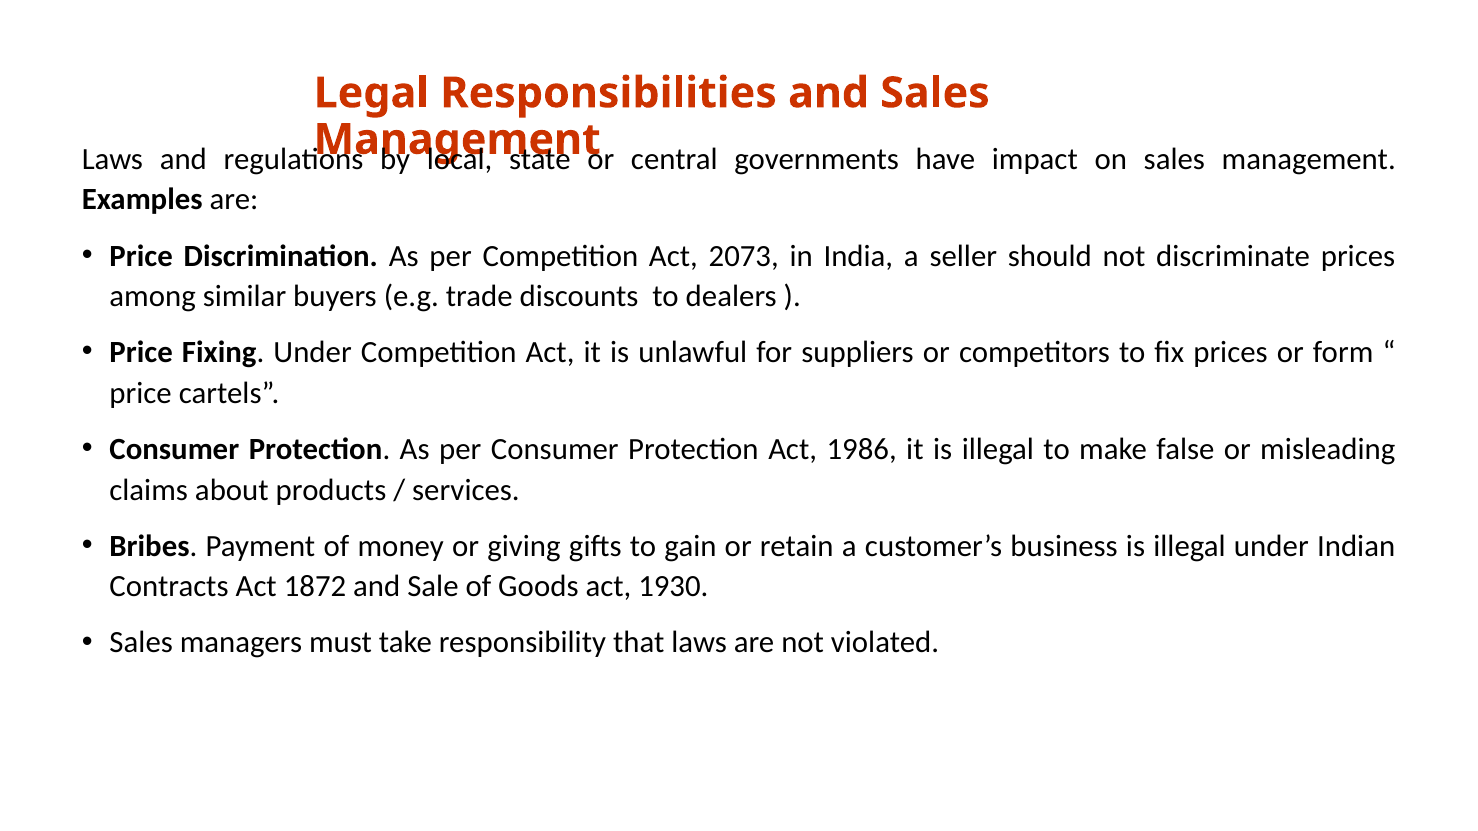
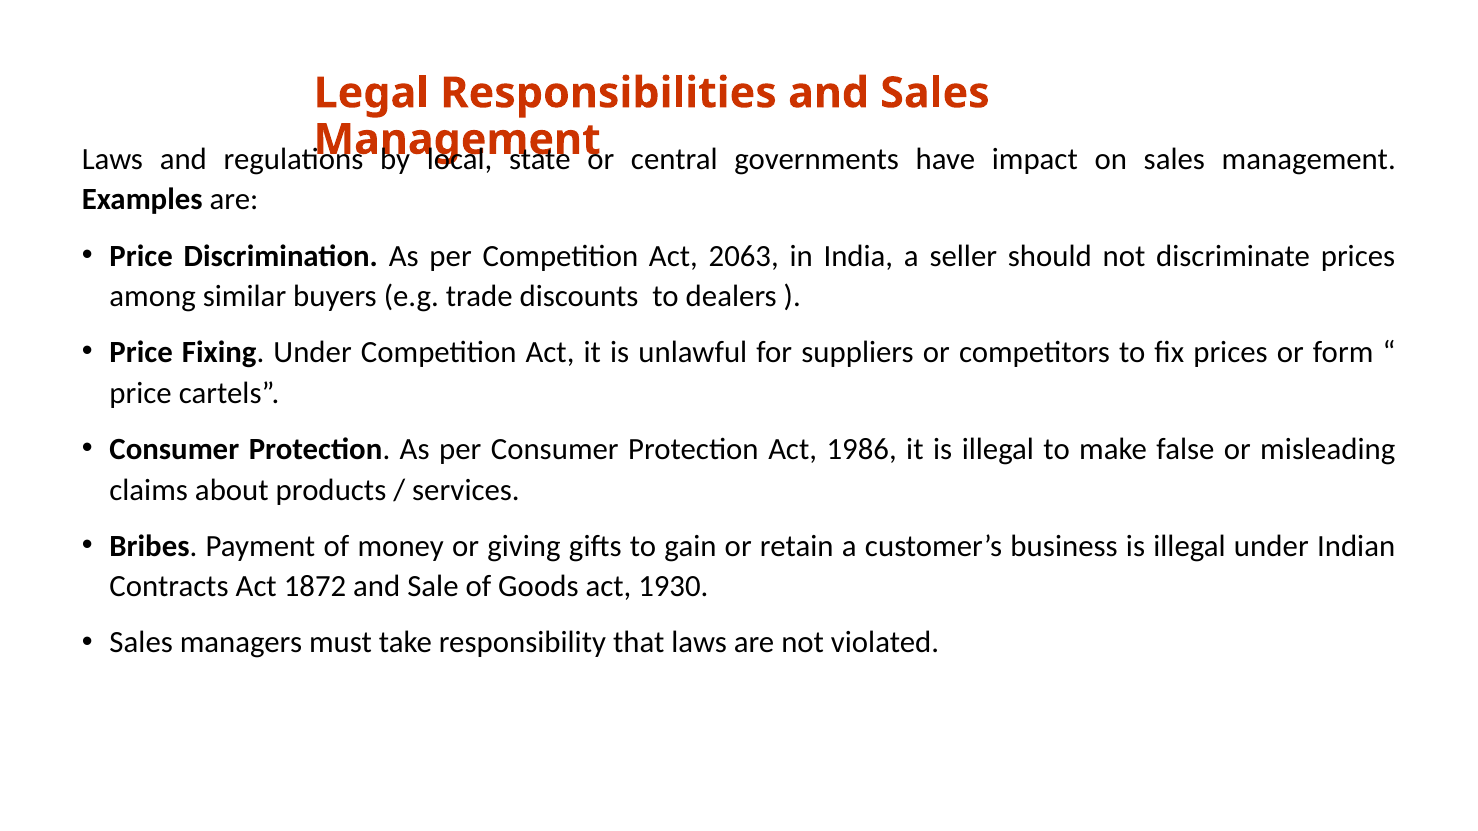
2073: 2073 -> 2063
